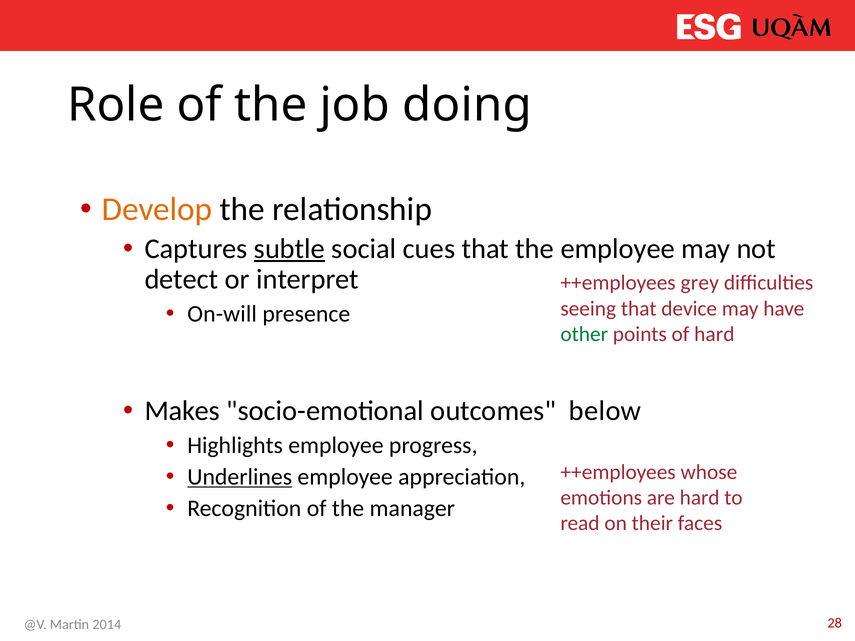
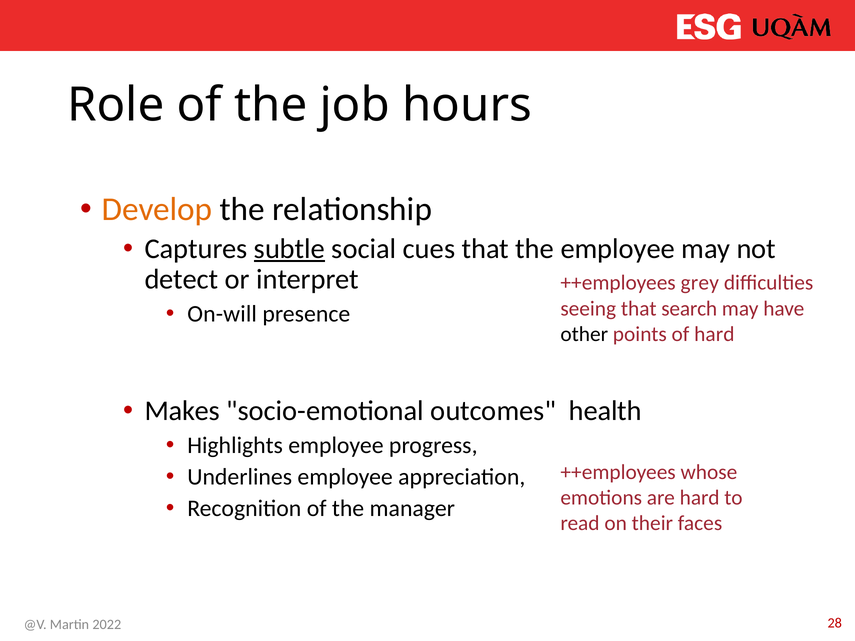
doing: doing -> hours
device: device -> search
other colour: green -> black
below: below -> health
Underlines underline: present -> none
2014: 2014 -> 2022
